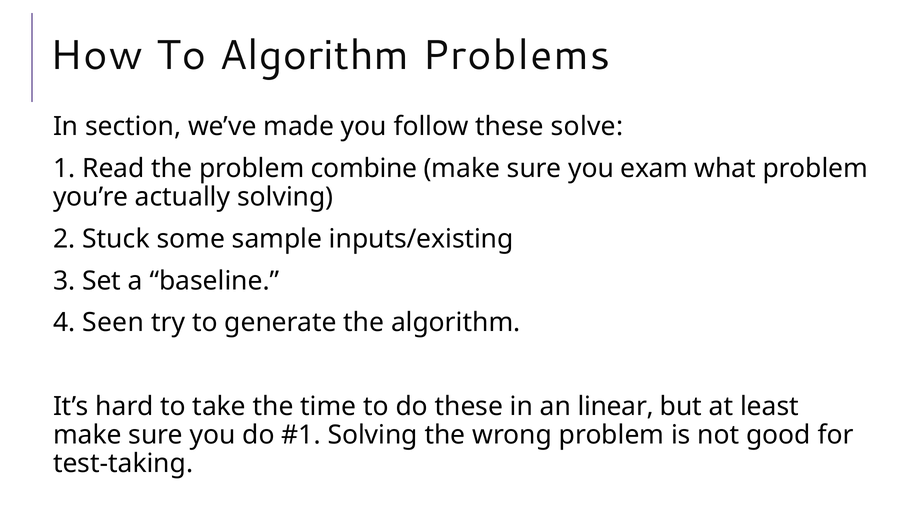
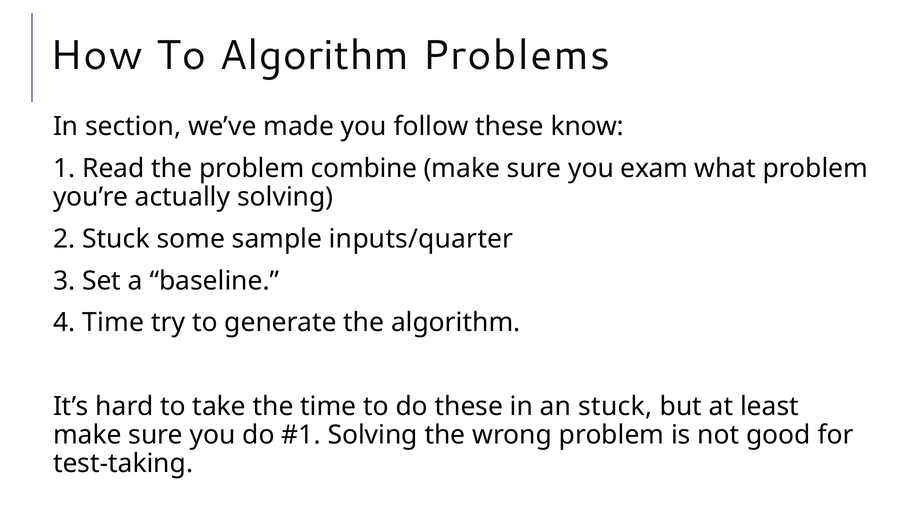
solve: solve -> know
inputs/existing: inputs/existing -> inputs/quarter
4 Seen: Seen -> Time
an linear: linear -> stuck
